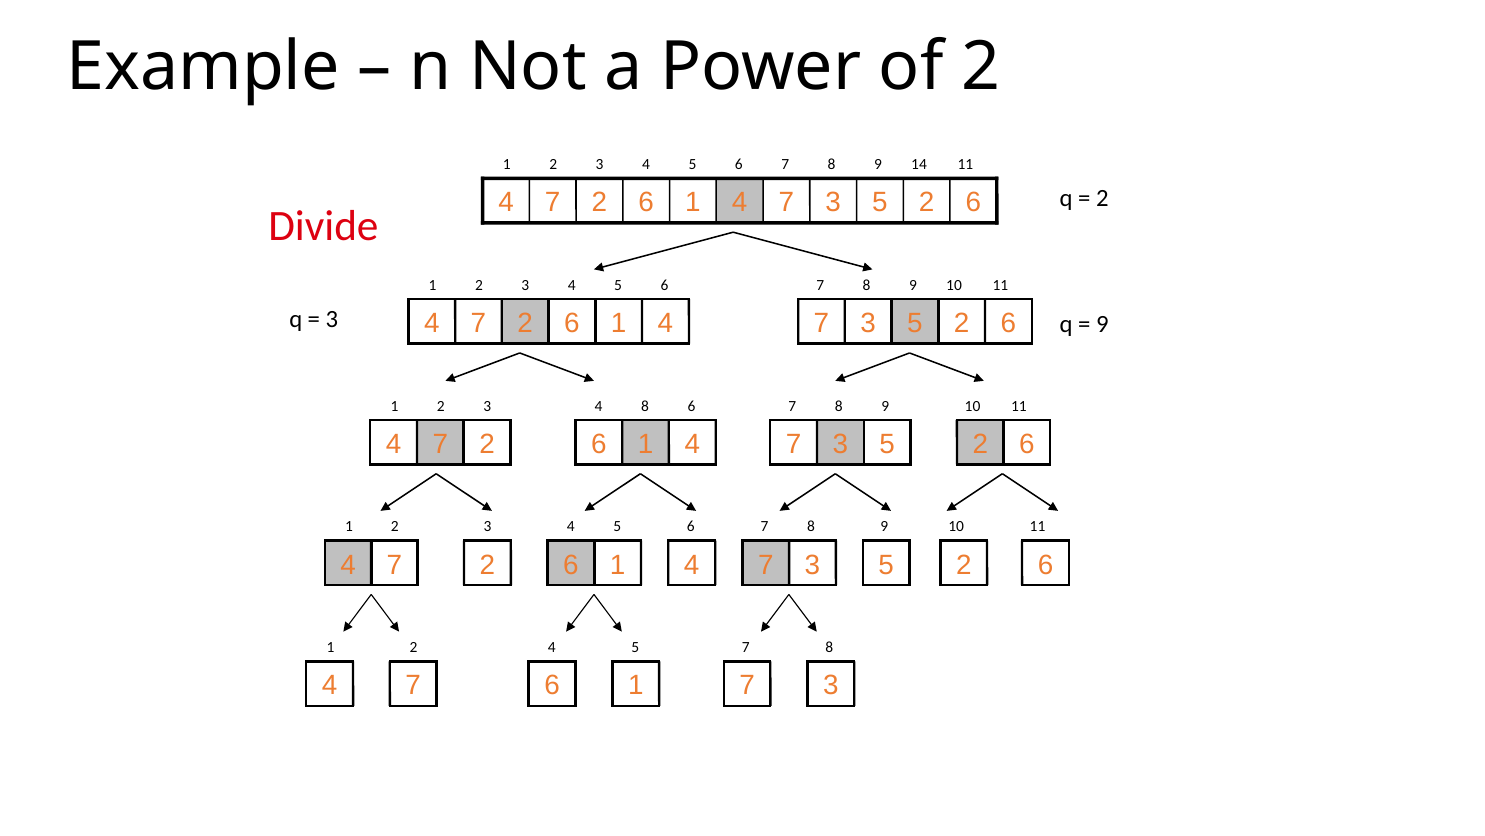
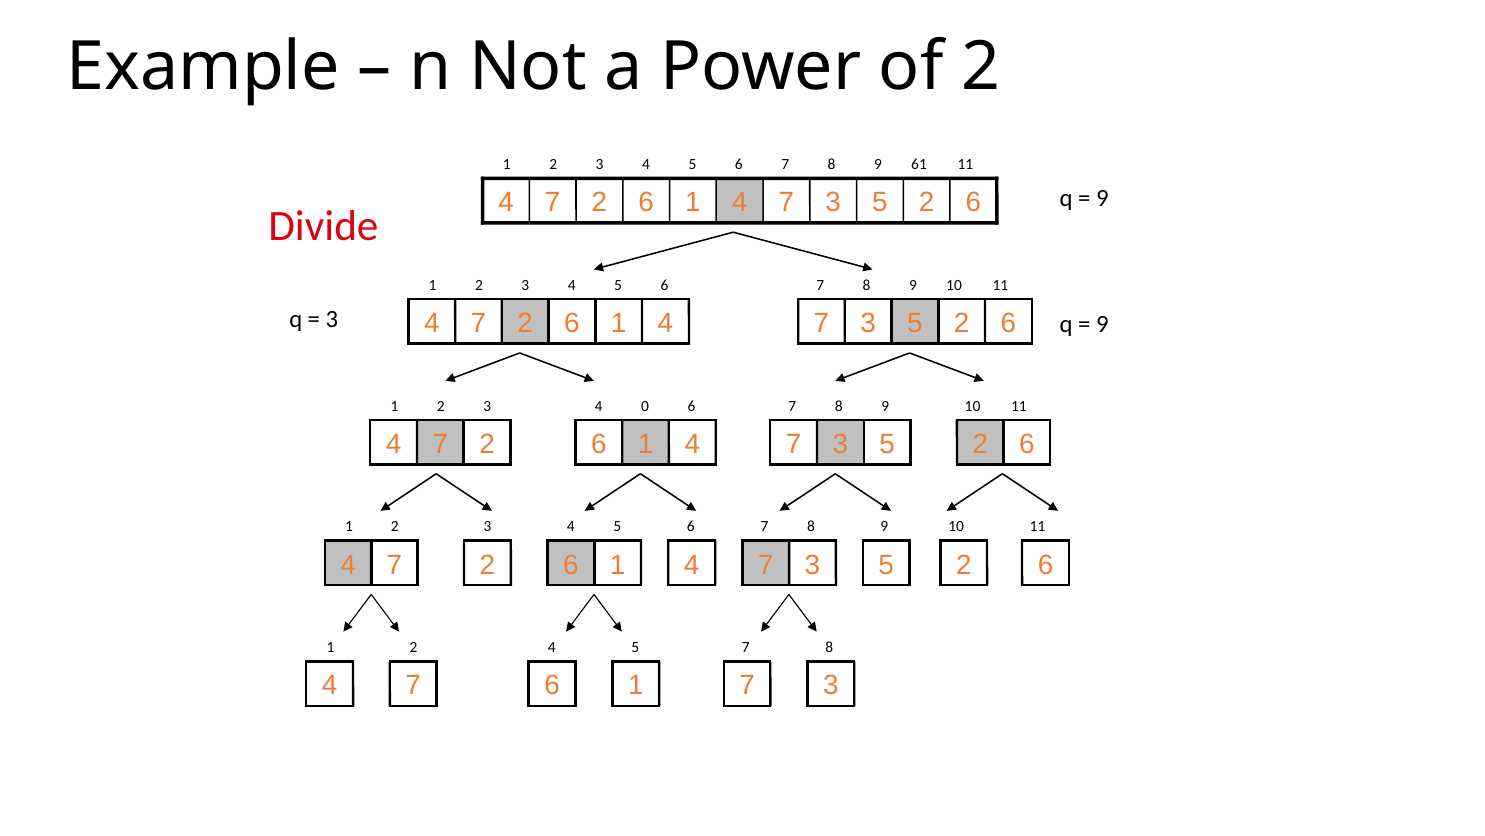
14: 14 -> 61
2 at (1102, 198): 2 -> 9
4 8: 8 -> 0
